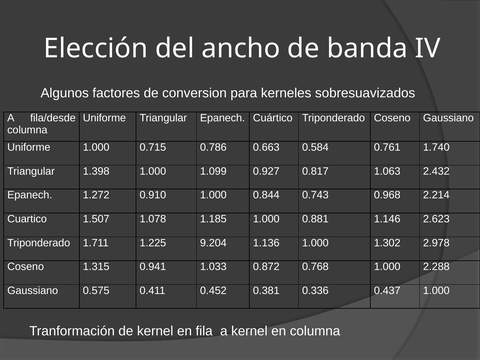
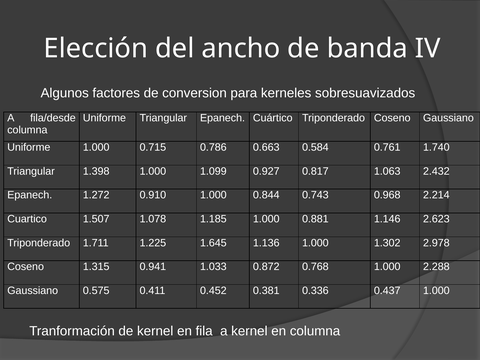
9.204: 9.204 -> 1.645
